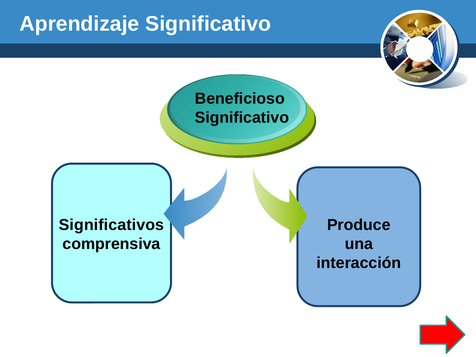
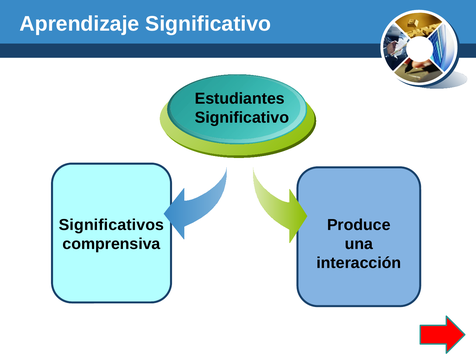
Beneficioso: Beneficioso -> Estudiantes
